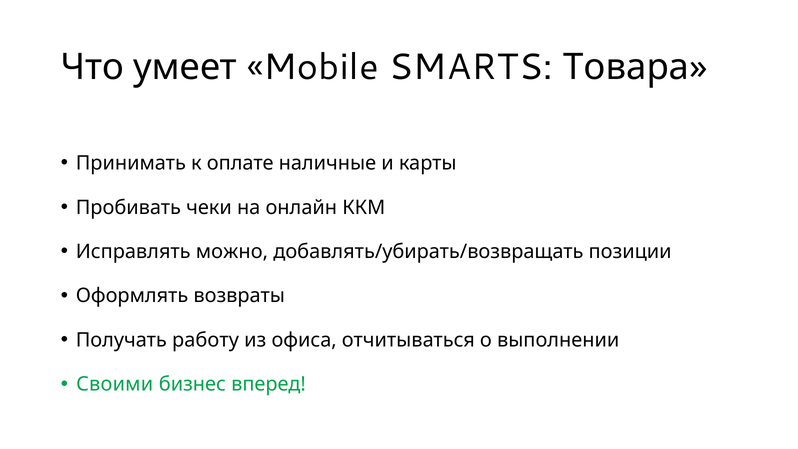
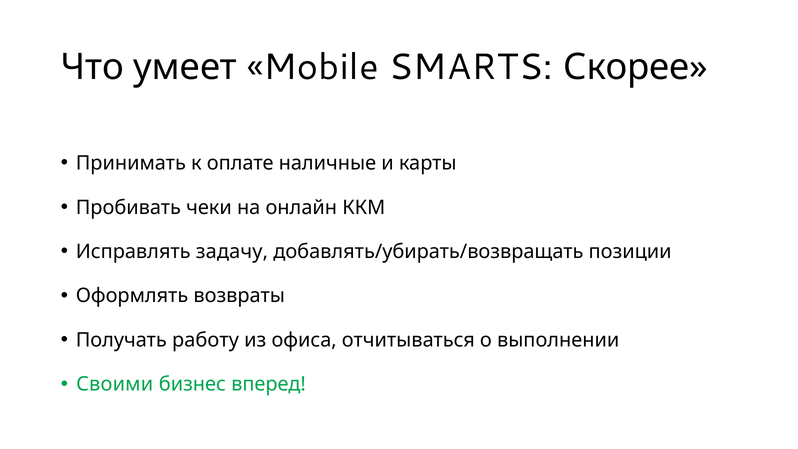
Товара: Товара -> Скорее
можно: можно -> задачу
